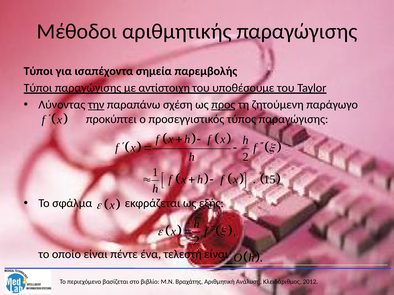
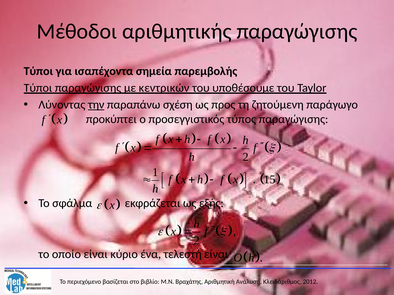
αντίστοιχη: αντίστοιχη -> κεντρικών
προς underline: present -> none
πέντε: πέντε -> κύριο
